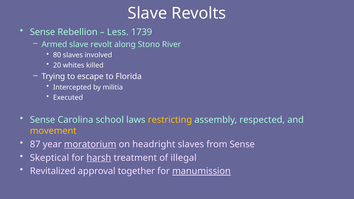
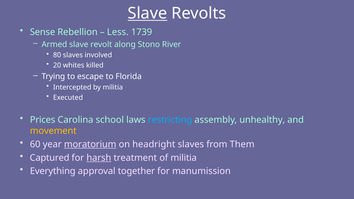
Slave at (147, 13) underline: none -> present
Sense at (43, 120): Sense -> Prices
restricting colour: yellow -> light blue
respected: respected -> unhealthy
87: 87 -> 60
from Sense: Sense -> Them
Skeptical: Skeptical -> Captured
of illegal: illegal -> militia
Revitalized: Revitalized -> Everything
manumission underline: present -> none
